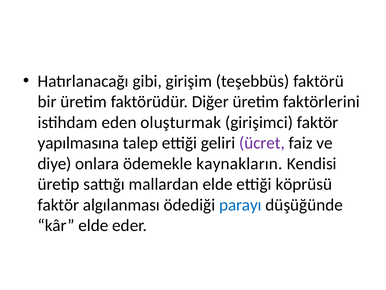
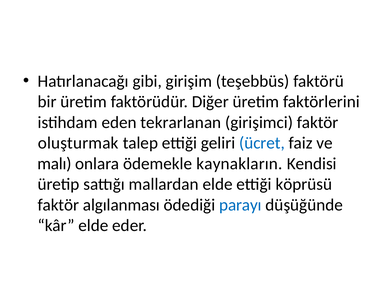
oluşturmak: oluşturmak -> tekrarlanan
yapılmasına: yapılmasına -> oluşturmak
ücret colour: purple -> blue
diye: diye -> malı
